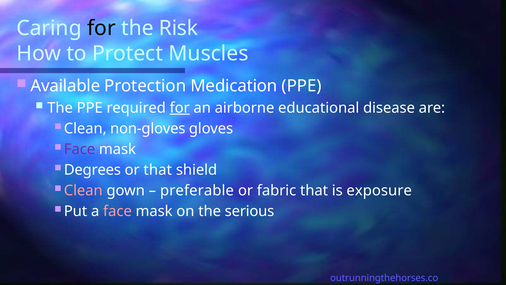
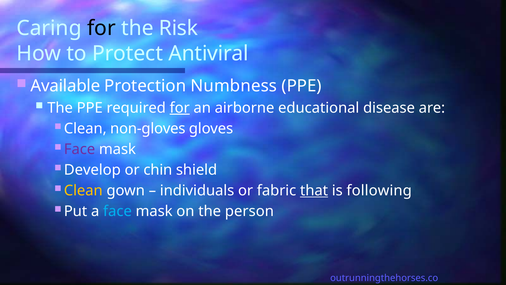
Muscles: Muscles -> Antiviral
Medication: Medication -> Numbness
Degrees: Degrees -> Develop
or that: that -> chin
Clean at (83, 190) colour: pink -> yellow
preferable: preferable -> individuals
that at (314, 190) underline: none -> present
exposure: exposure -> following
face at (117, 211) colour: pink -> light blue
serious: serious -> person
